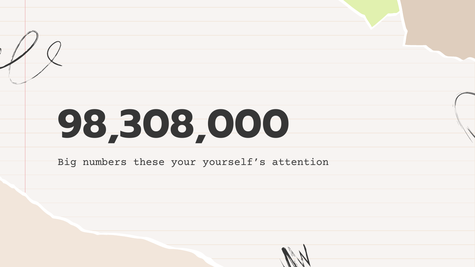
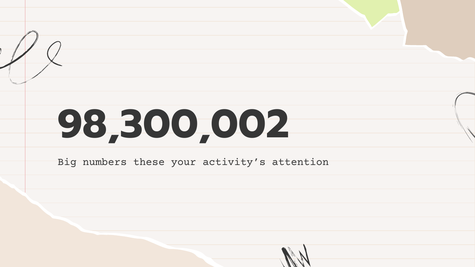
98,308,000: 98,308,000 -> 98,300,002
yourself’s: yourself’s -> activity’s
